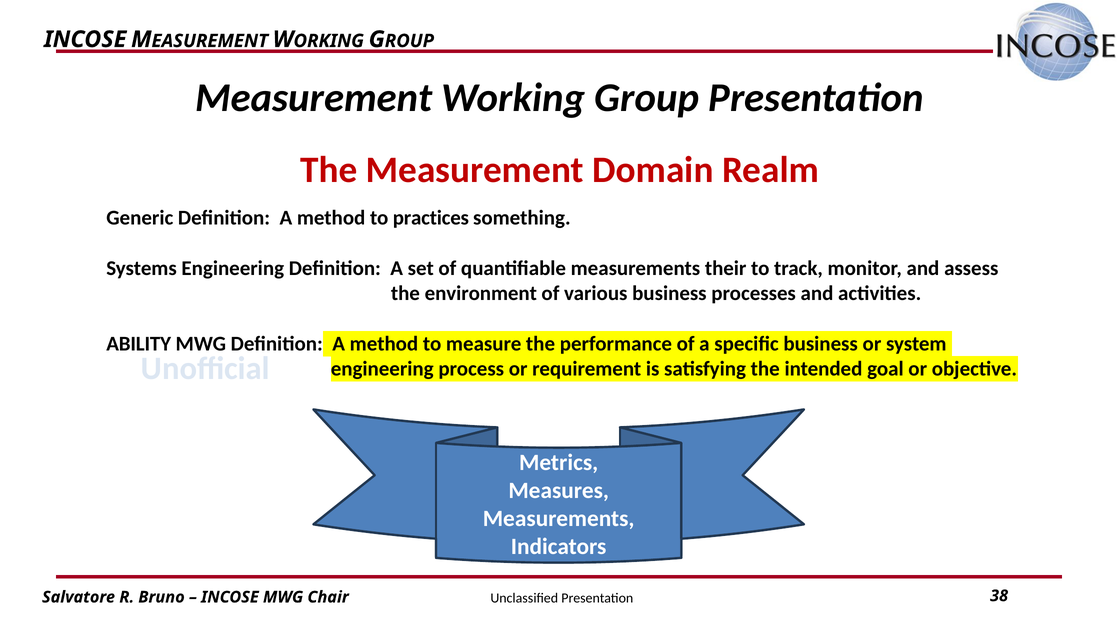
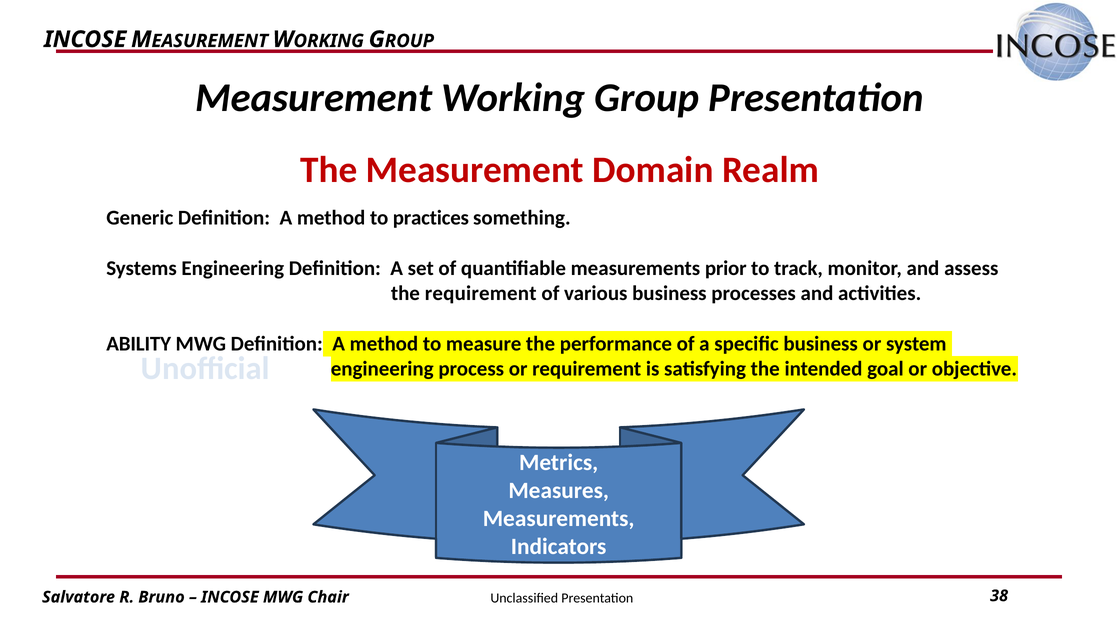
their: their -> prior
the environment: environment -> requirement
